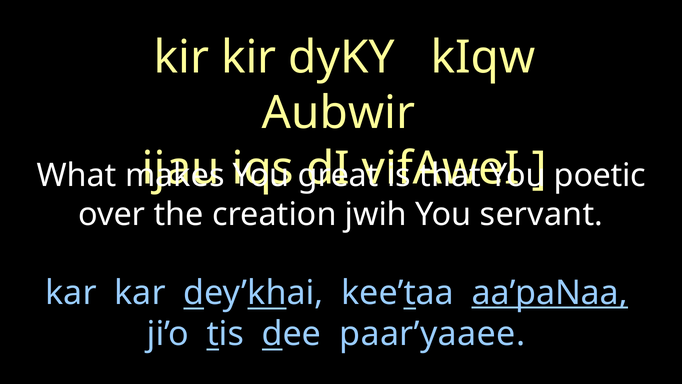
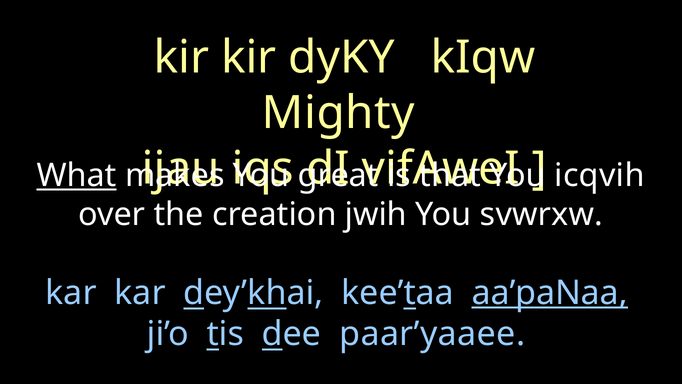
Aubwir: Aubwir -> Mighty
What underline: none -> present
poetic: poetic -> icqvih
servant: servant -> svwrxw
